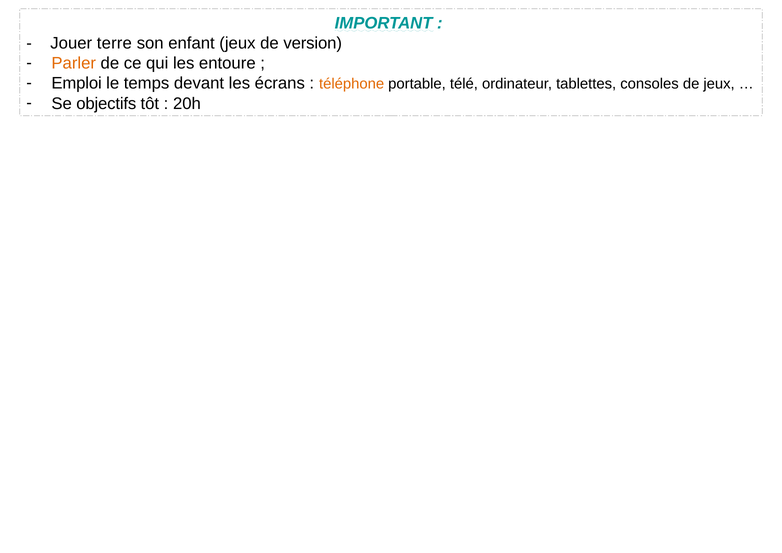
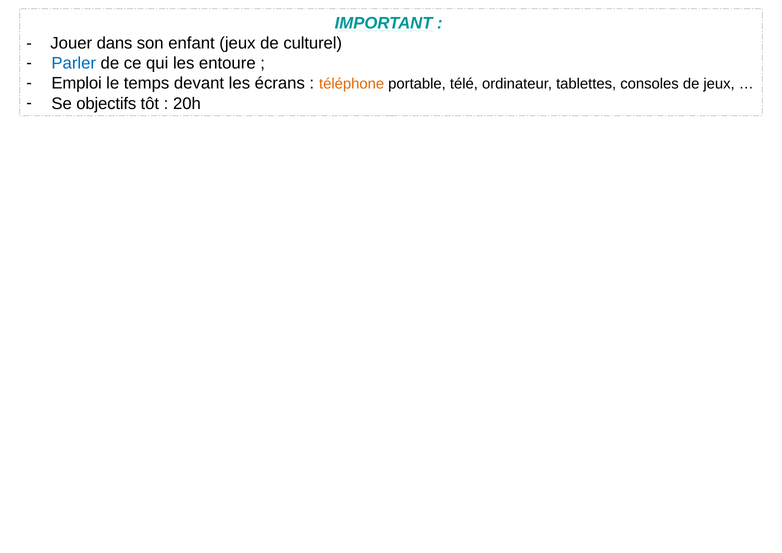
terre: terre -> dans
version: version -> culturel
Parler colour: orange -> blue
